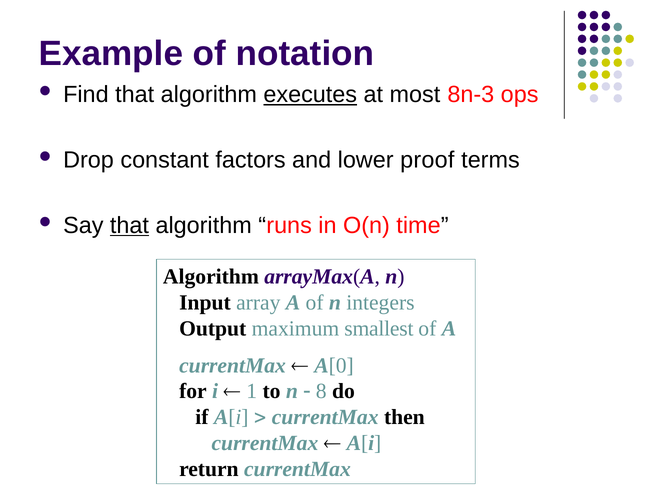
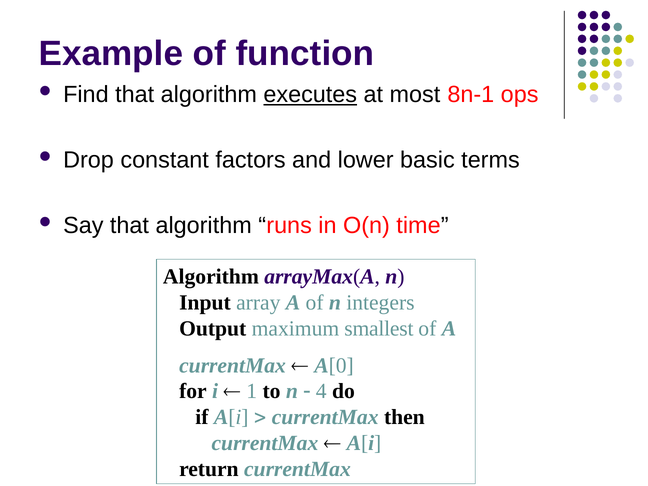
notation: notation -> function
8n-3: 8n-3 -> 8n-1
proof: proof -> basic
that at (129, 225) underline: present -> none
8: 8 -> 4
